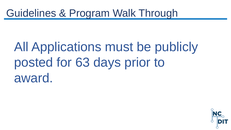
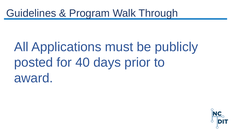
63: 63 -> 40
